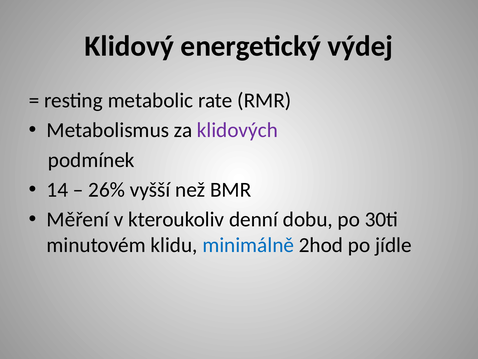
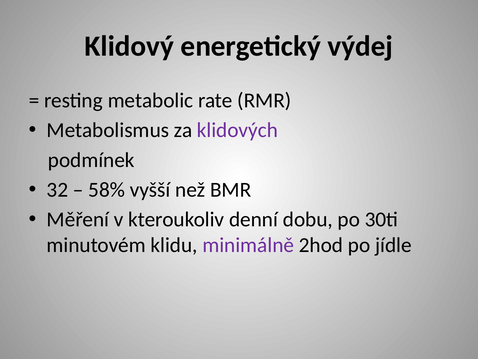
14: 14 -> 32
26%: 26% -> 58%
minimálně colour: blue -> purple
